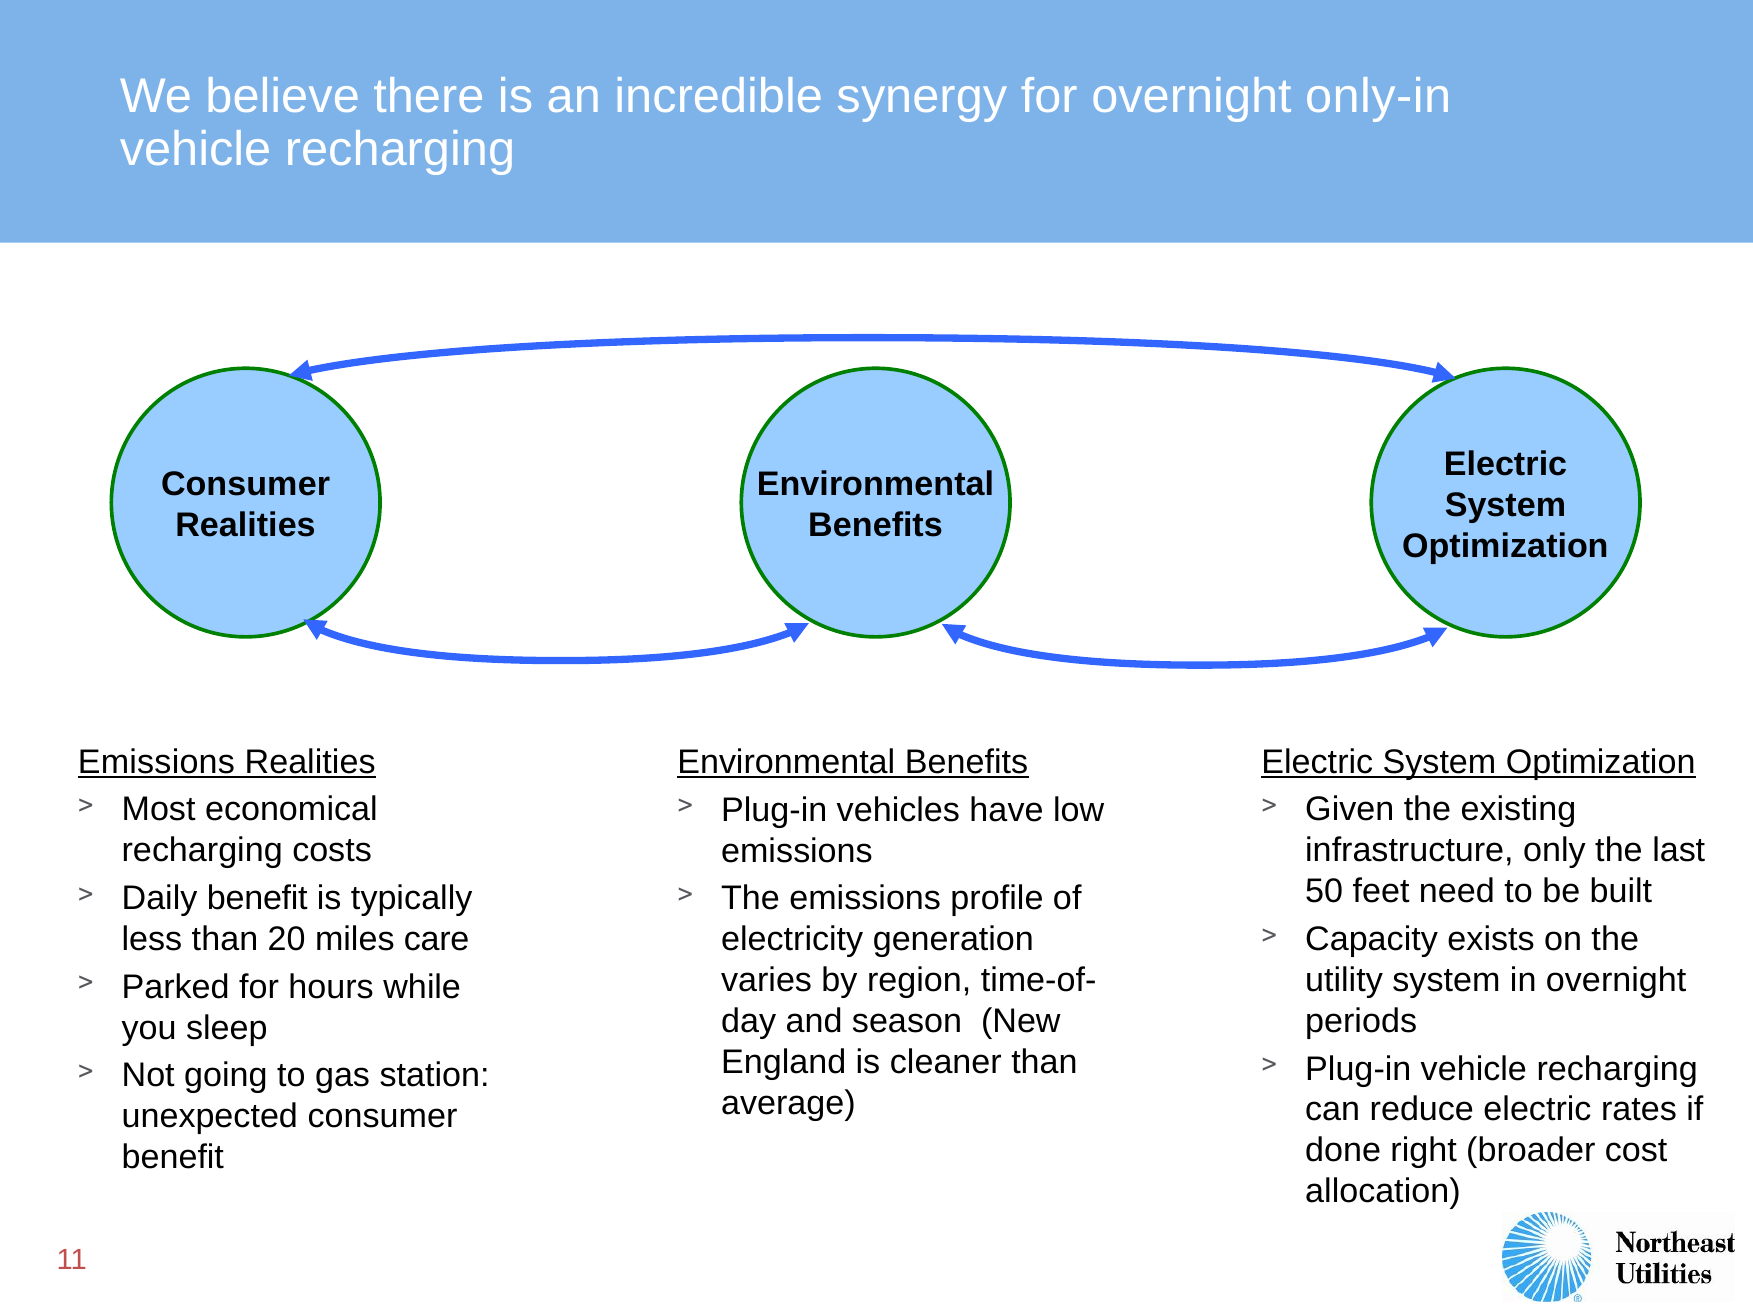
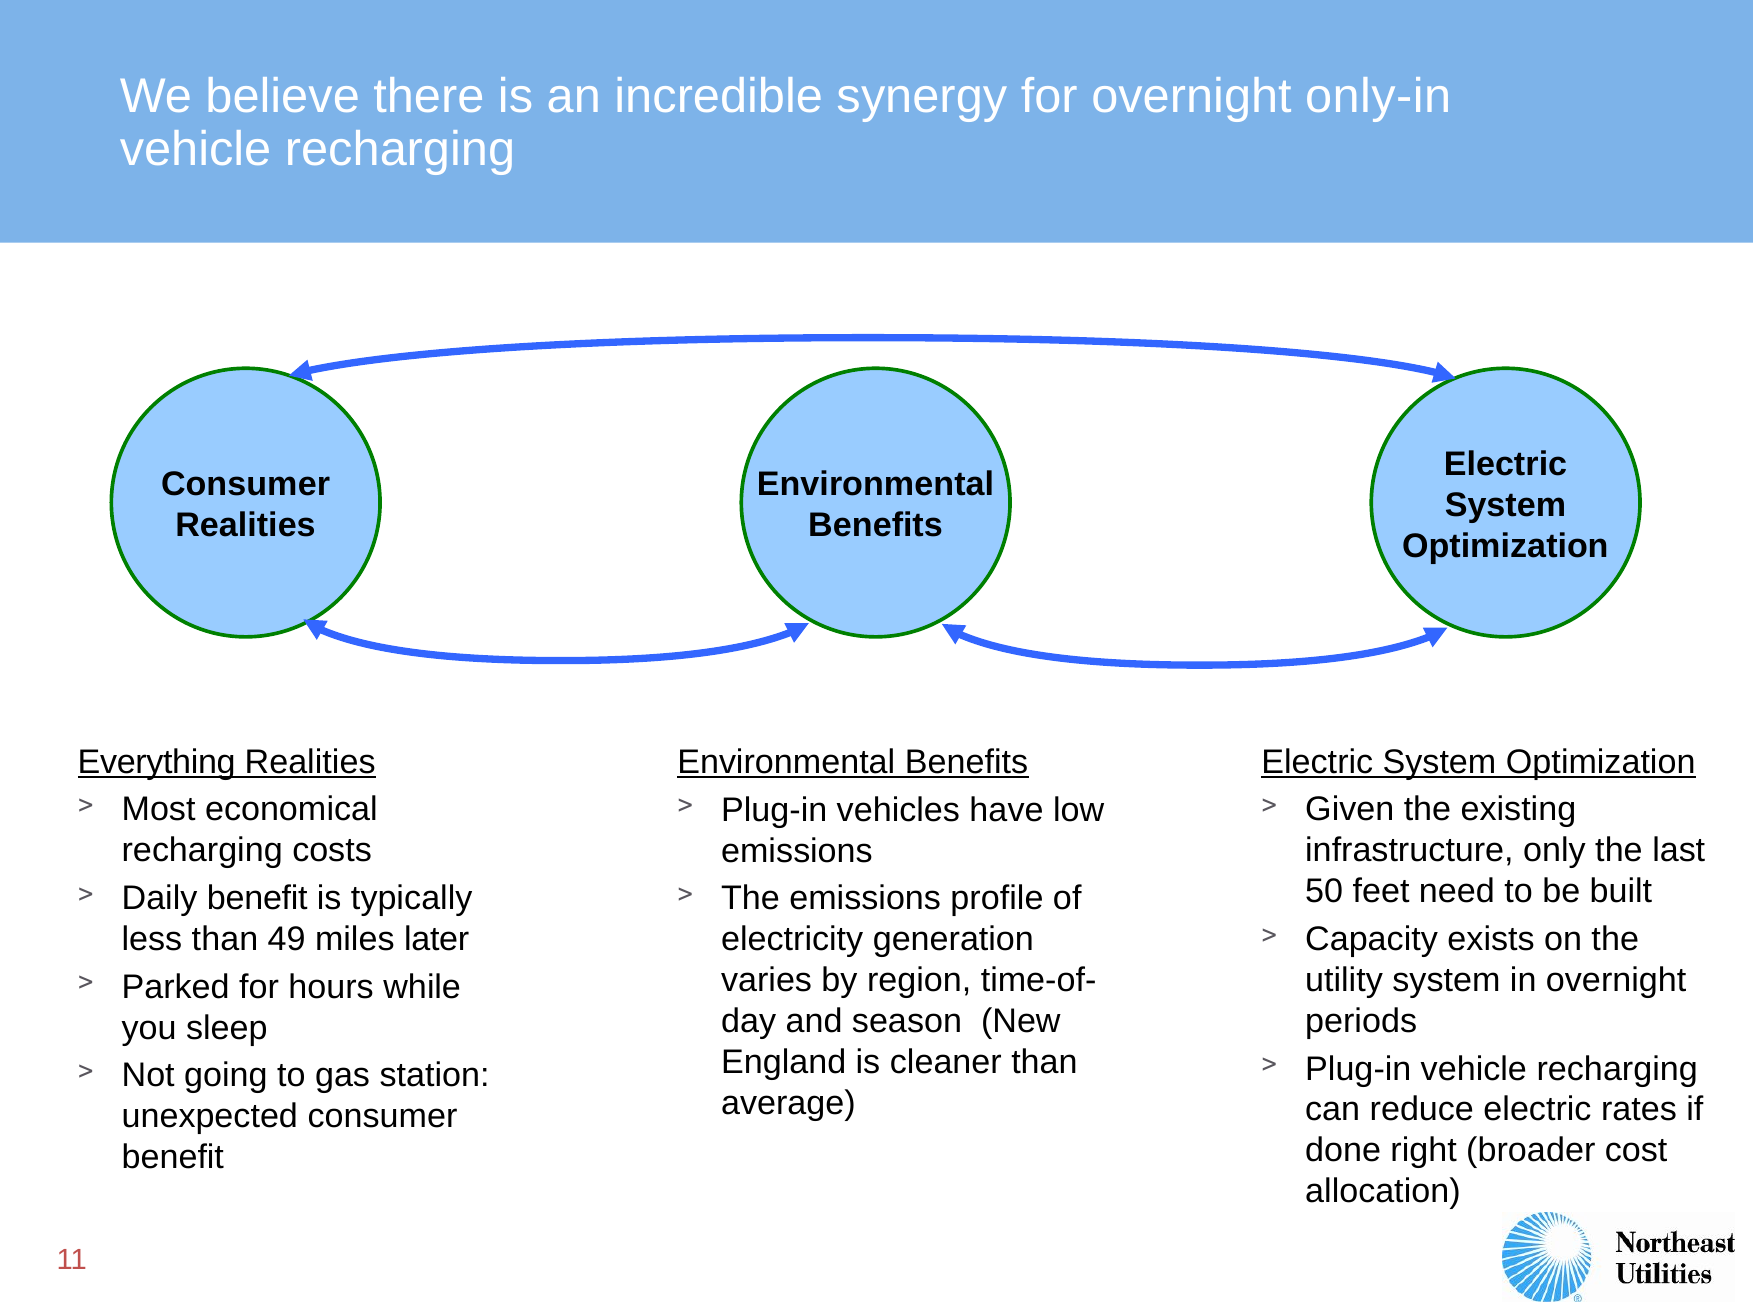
Emissions at (156, 762): Emissions -> Everything
20: 20 -> 49
care: care -> later
